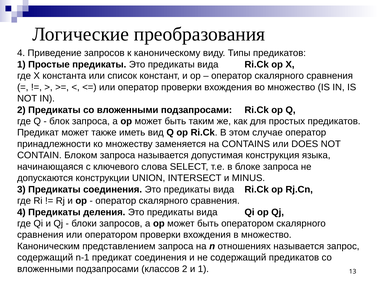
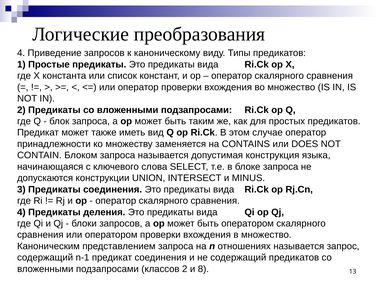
и 1: 1 -> 8
